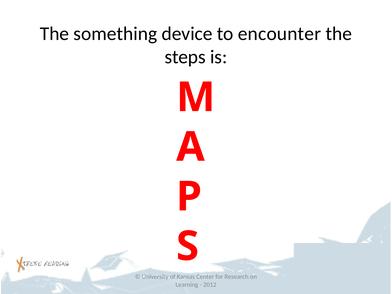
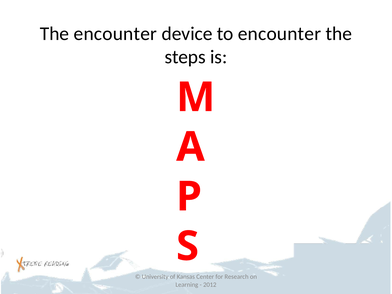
The something: something -> encounter
